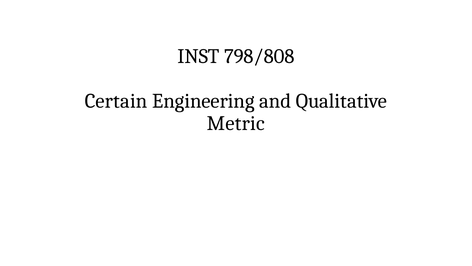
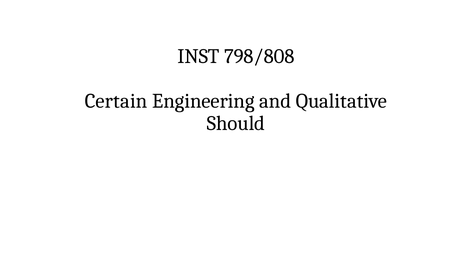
Metric: Metric -> Should
